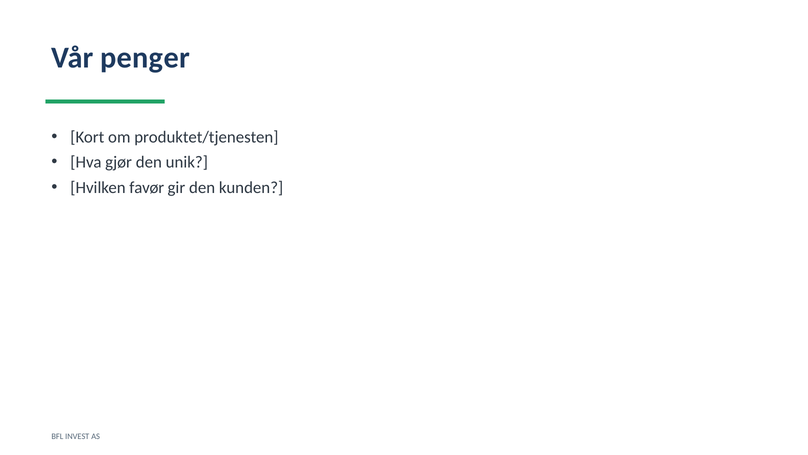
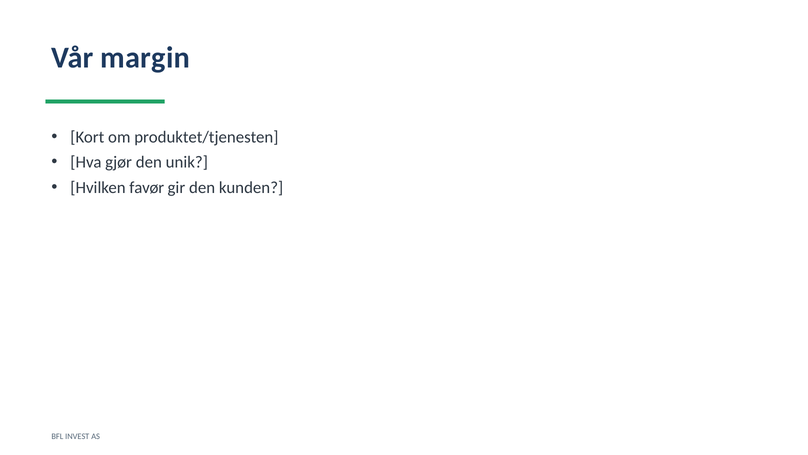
penger: penger -> margin
